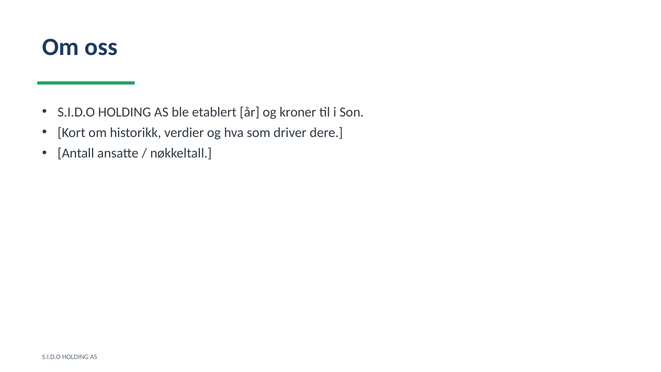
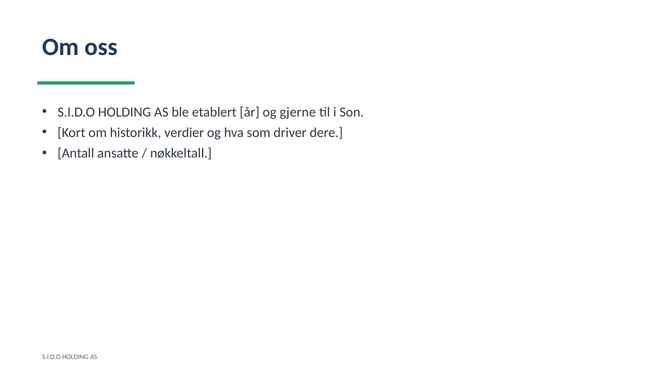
kroner: kroner -> gjerne
